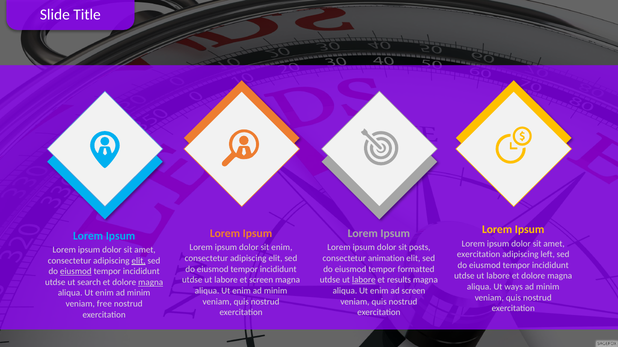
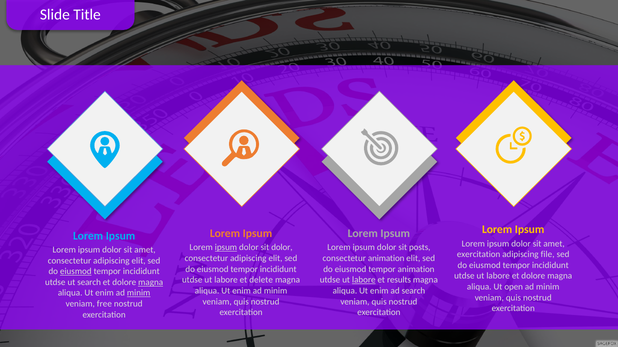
ipsum at (226, 248) underline: none -> present
sit enim: enim -> dolor
left: left -> file
elit at (139, 261) underline: present -> none
tempor formatted: formatted -> animation
et screen: screen -> delete
ways: ways -> open
ad screen: screen -> search
minim at (139, 294) underline: none -> present
